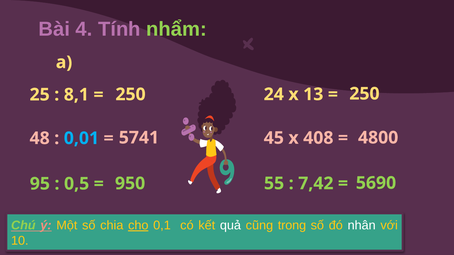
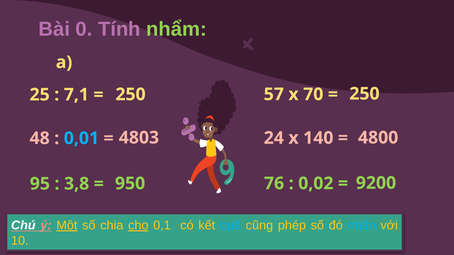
4: 4 -> 0
8,1: 8,1 -> 7,1
24: 24 -> 57
13: 13 -> 70
5741: 5741 -> 4803
45: 45 -> 24
408: 408 -> 140
5690: 5690 -> 9200
0,5: 0,5 -> 3,8
55: 55 -> 76
7,42: 7,42 -> 0,02
Chú colour: light green -> white
Một underline: none -> present
quả colour: white -> light blue
trong: trong -> phép
nhân colour: white -> light blue
